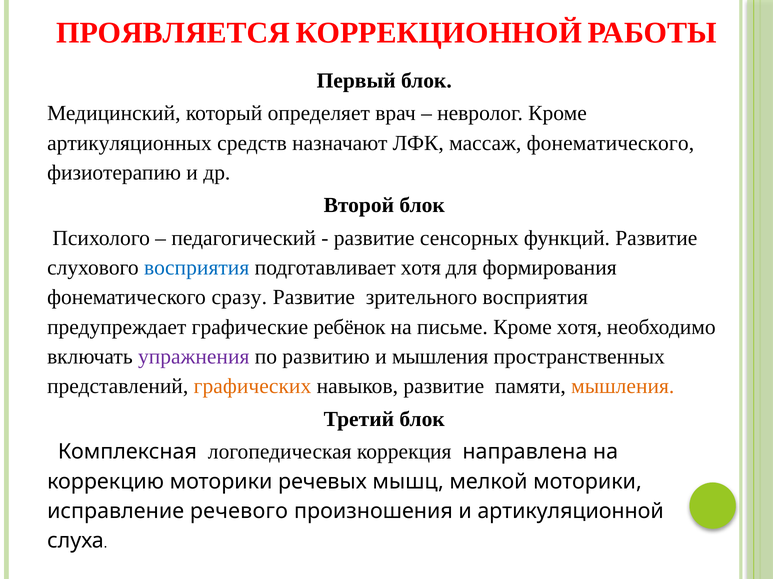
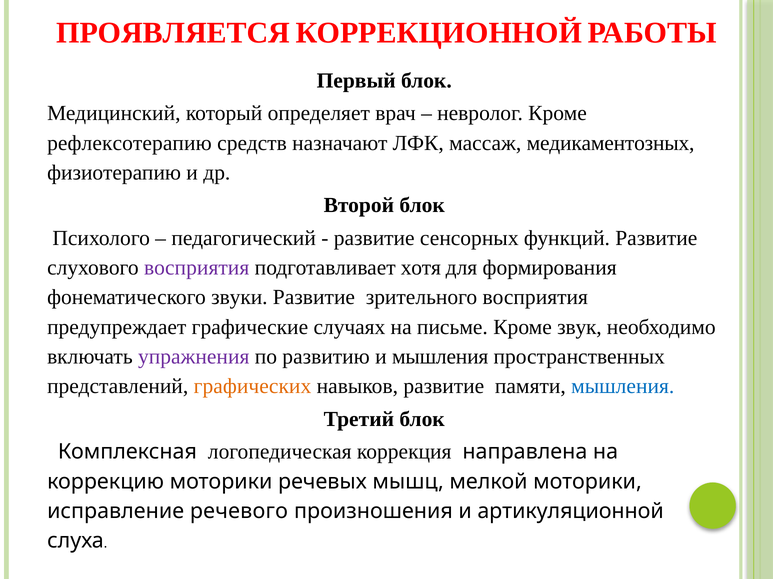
артикуляционных: артикуляционных -> рефлексотерапию
массаж фонематического: фонематического -> медикаментозных
восприятия at (197, 268) colour: blue -> purple
сразу: сразу -> звуки
ребёнок: ребёнок -> случаях
Кроме хотя: хотя -> звук
мышления at (623, 387) colour: orange -> blue
